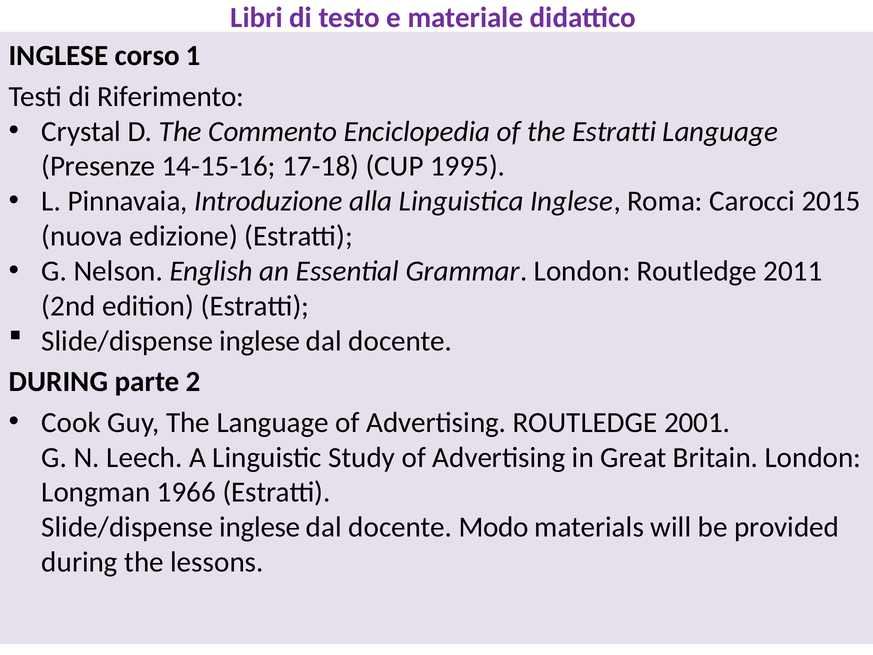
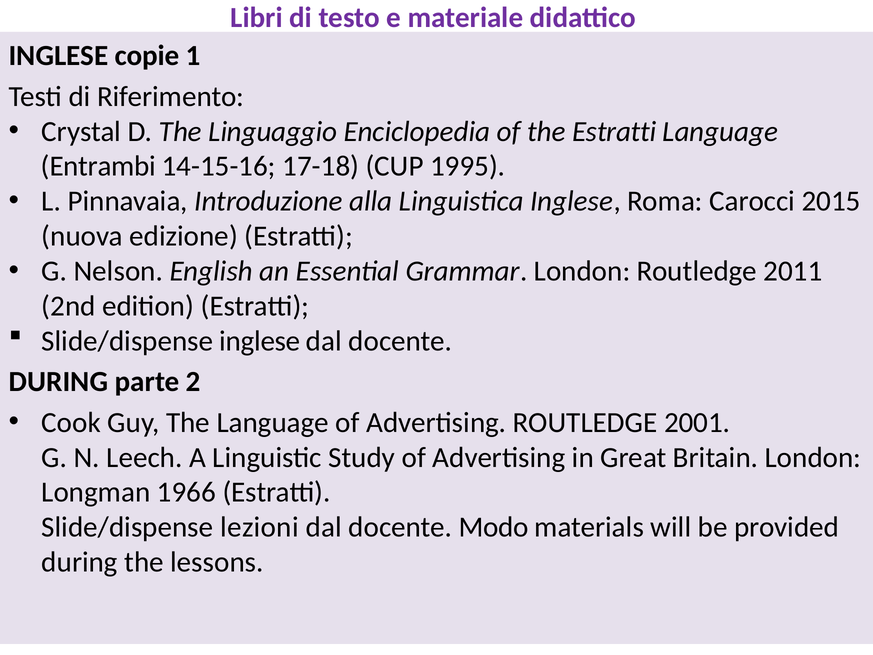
corso: corso -> copie
Commento: Commento -> Linguaggio
Presenze: Presenze -> Entrambi
inglese at (260, 527): inglese -> lezioni
